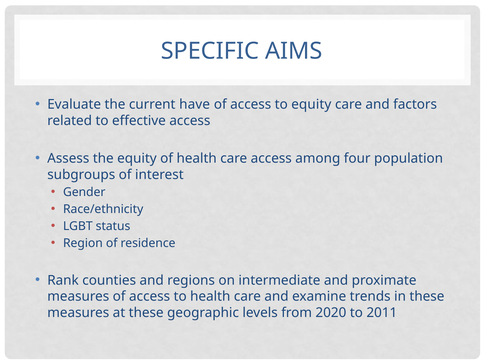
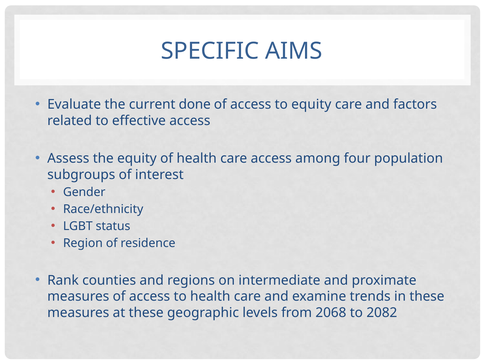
have: have -> done
2020: 2020 -> 2068
2011: 2011 -> 2082
